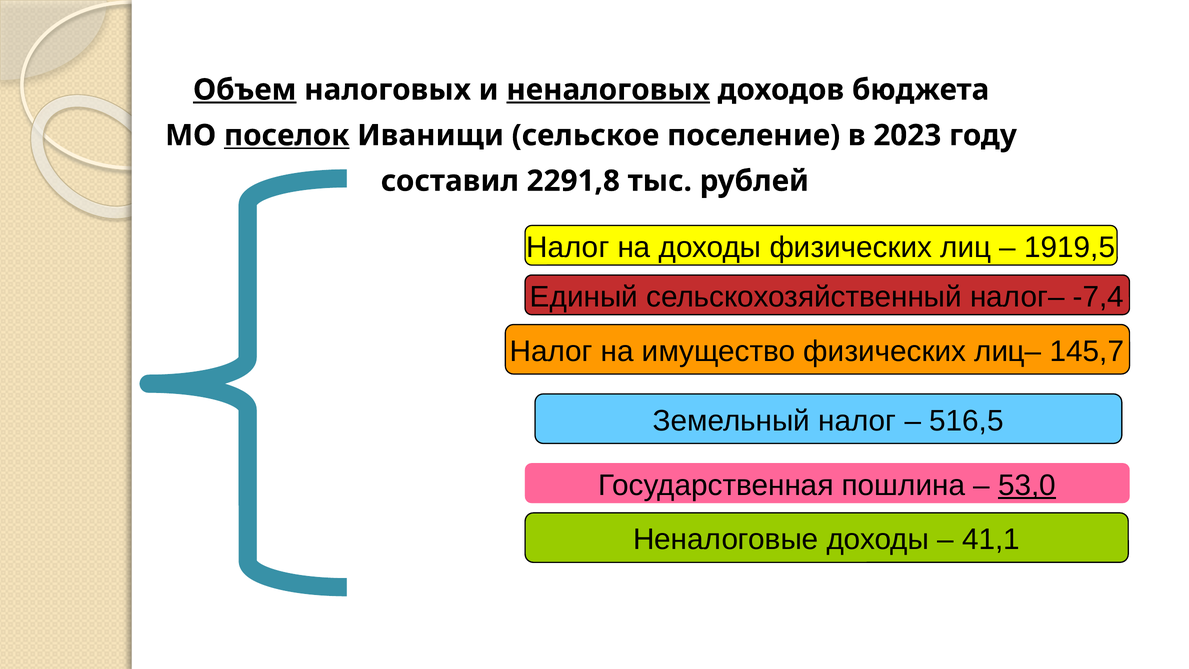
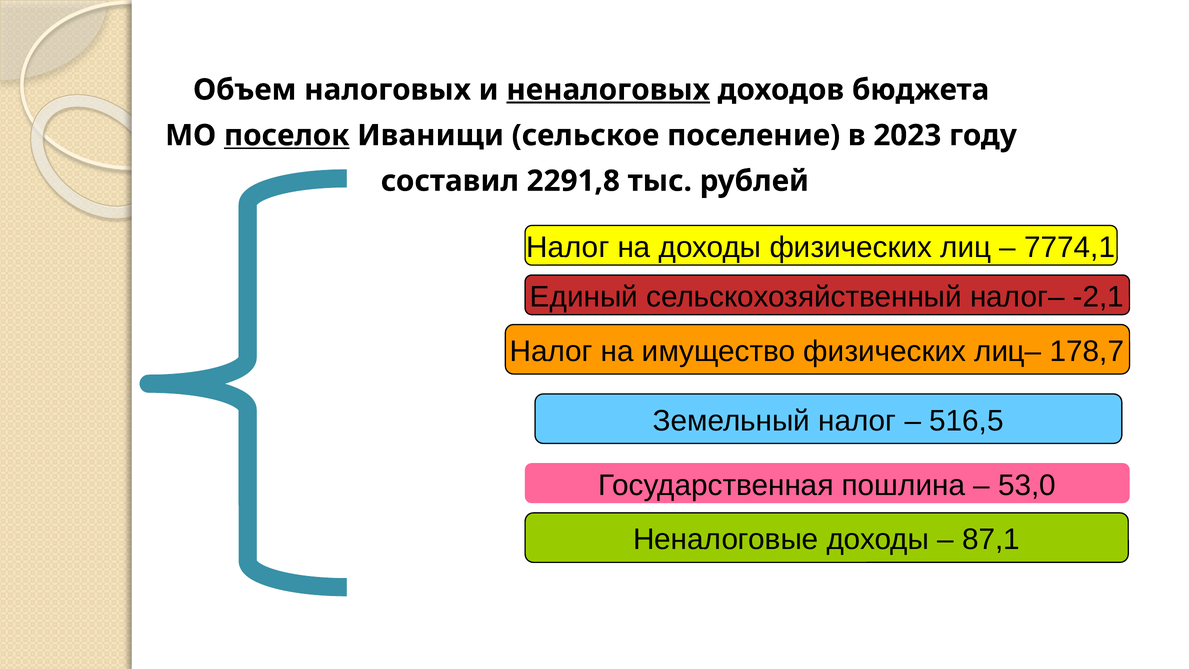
Объем underline: present -> none
1919,5: 1919,5 -> 7774,1
-7,4: -7,4 -> -2,1
145,7: 145,7 -> 178,7
53,0 underline: present -> none
41,1: 41,1 -> 87,1
